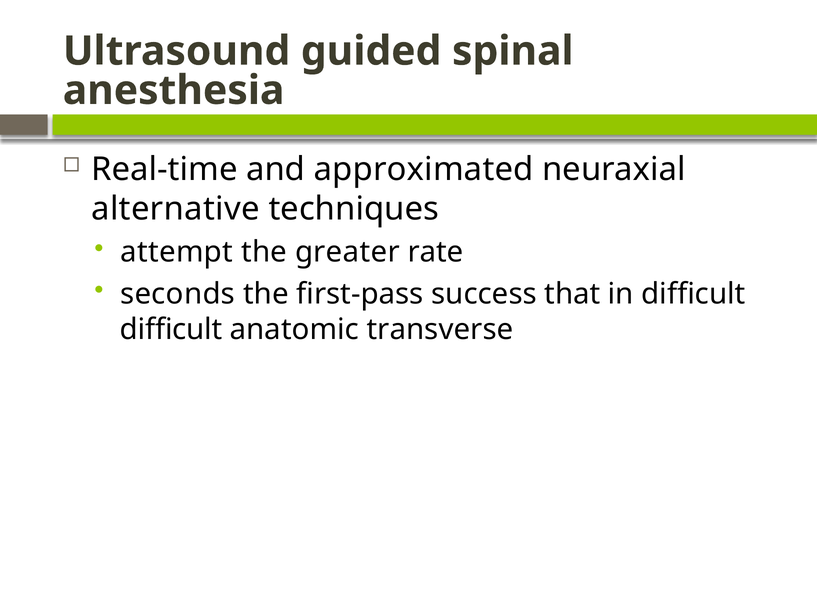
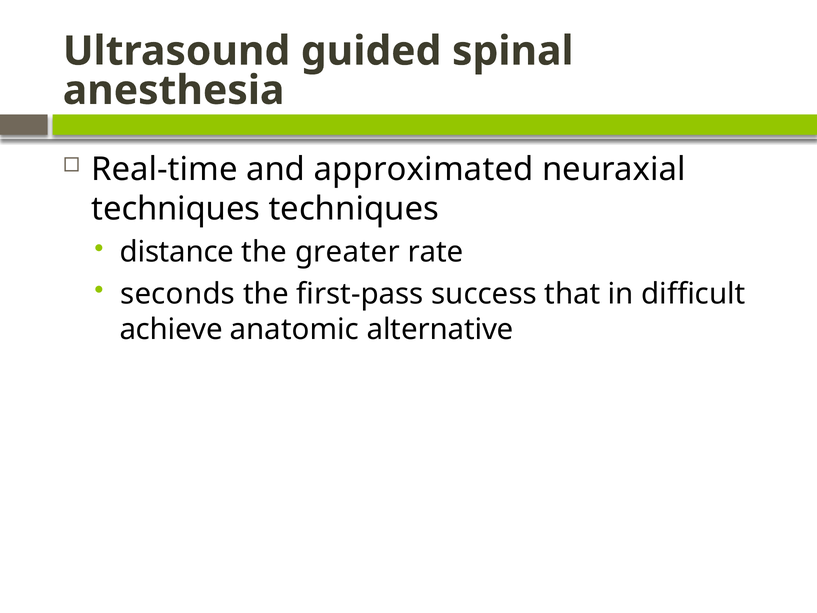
alternative at (176, 209): alternative -> techniques
attempt: attempt -> distance
difficult at (171, 329): difficult -> achieve
transverse: transverse -> alternative
